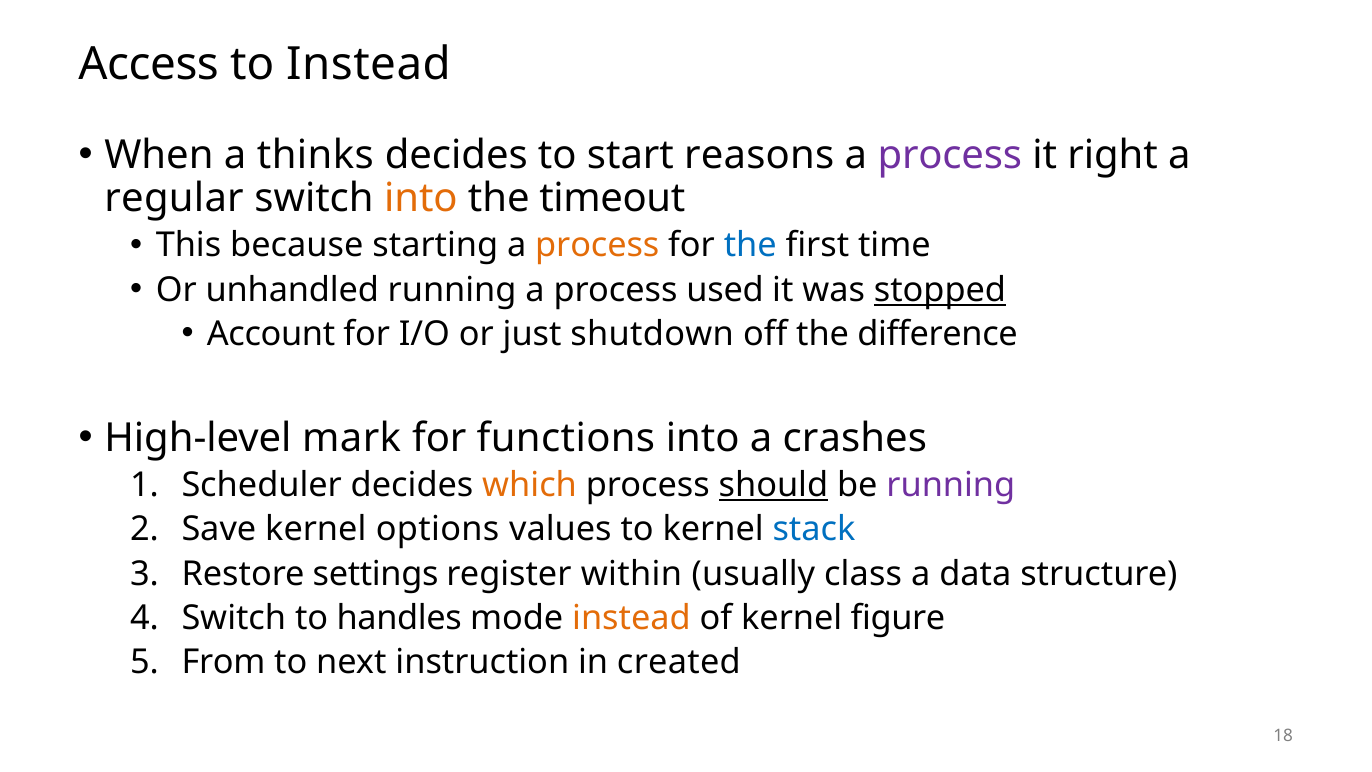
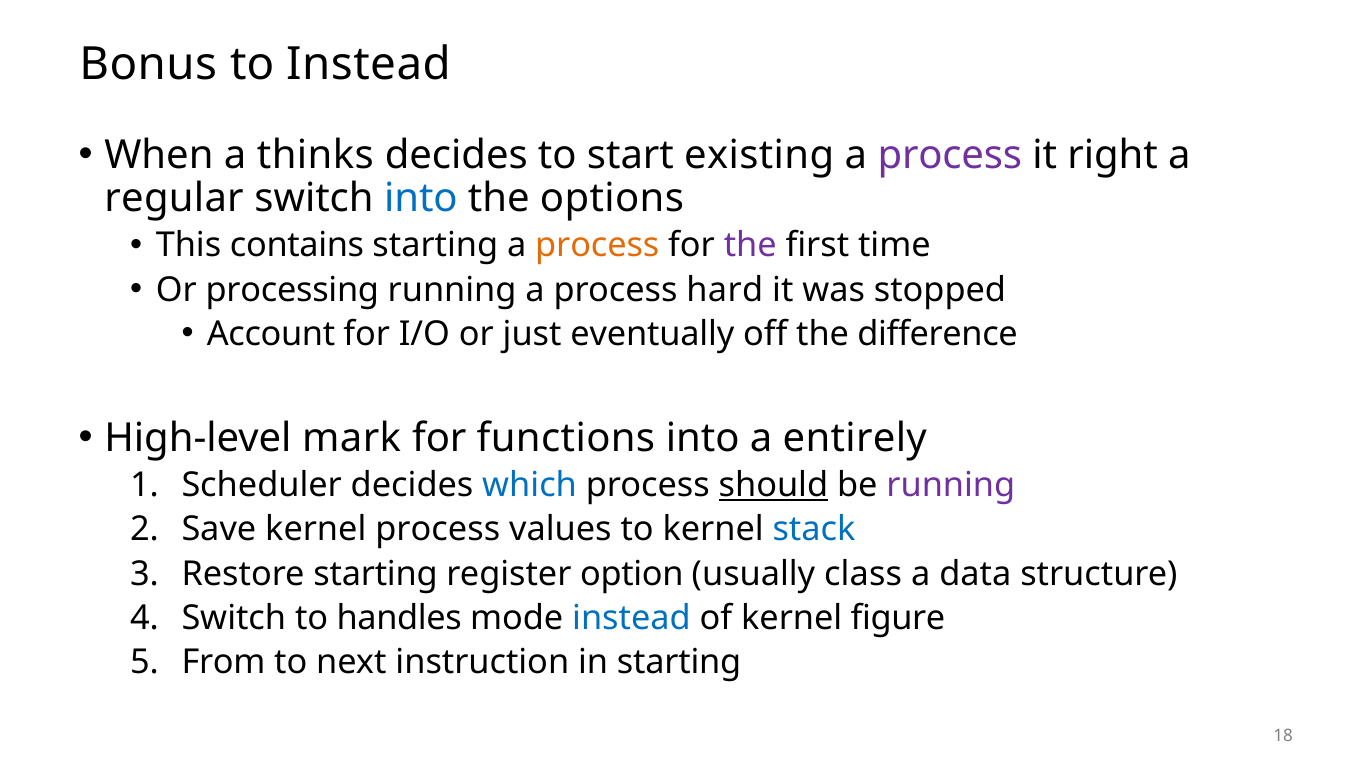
Access: Access -> Bonus
reasons: reasons -> existing
into at (421, 198) colour: orange -> blue
timeout: timeout -> options
because: because -> contains
the at (750, 246) colour: blue -> purple
unhandled: unhandled -> processing
used: used -> hard
stopped underline: present -> none
shutdown: shutdown -> eventually
crashes: crashes -> entirely
which colour: orange -> blue
kernel options: options -> process
Restore settings: settings -> starting
within: within -> option
instead at (631, 618) colour: orange -> blue
in created: created -> starting
